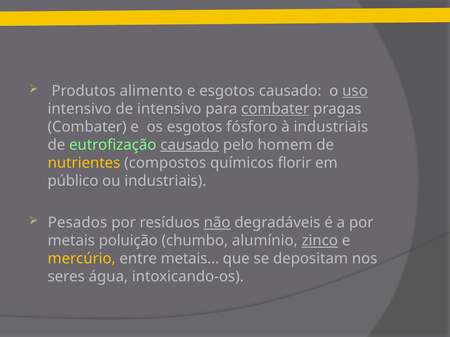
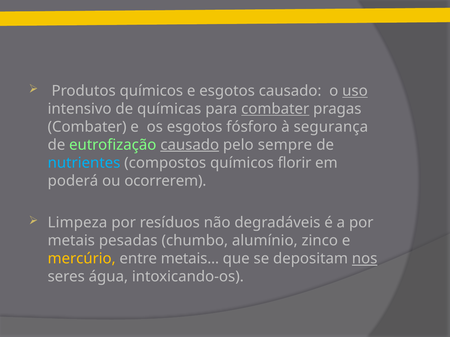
Produtos alimento: alimento -> químicos
de intensivo: intensivo -> químicas
à industriais: industriais -> segurança
homem: homem -> sempre
nutrientes colour: yellow -> light blue
público: público -> poderá
ou industriais: industriais -> ocorrerem
Pesados: Pesados -> Limpeza
não underline: present -> none
poluição: poluição -> pesadas
zinco underline: present -> none
nos underline: none -> present
